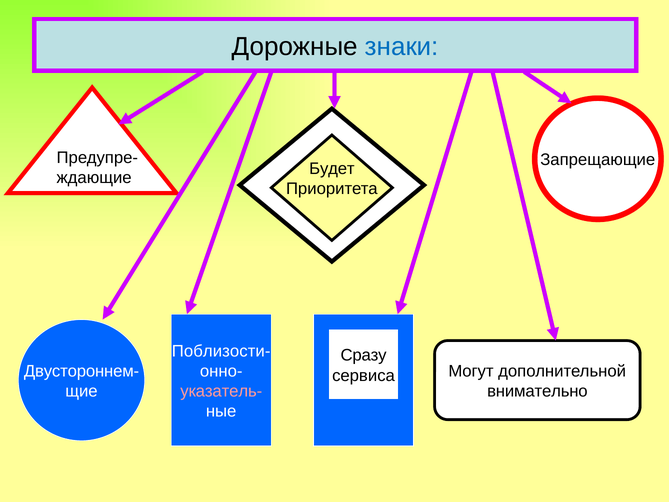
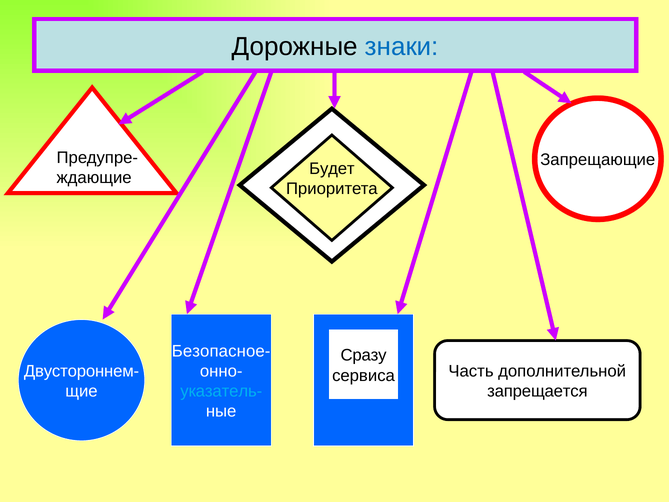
Поблизости-: Поблизости- -> Безопасное-
Могут: Могут -> Часть
указатель- colour: pink -> light blue
внимательно: внимательно -> запрещается
